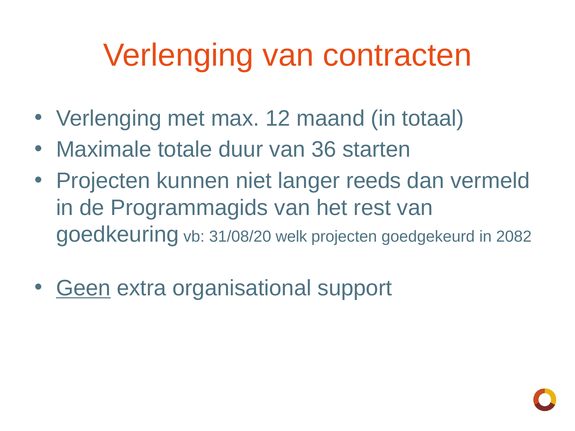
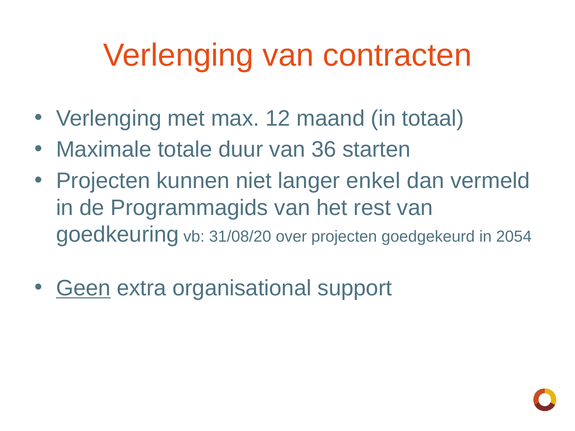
reeds: reeds -> enkel
welk: welk -> over
2082: 2082 -> 2054
